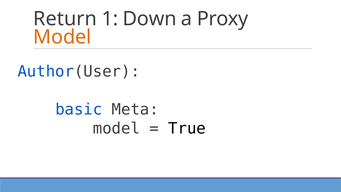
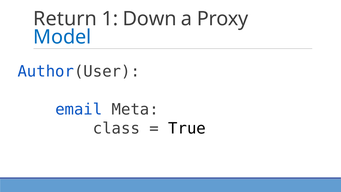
Model at (62, 37) colour: orange -> blue
basic: basic -> email
model at (116, 128): model -> class
